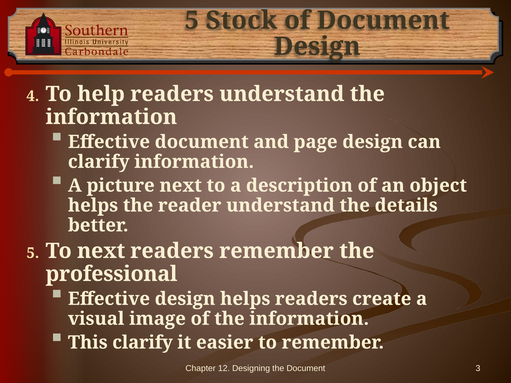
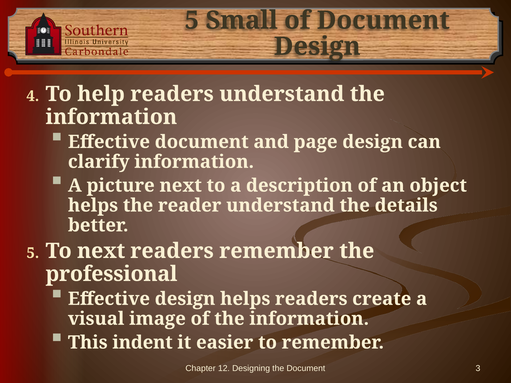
Stock: Stock -> Small
This clarify: clarify -> indent
